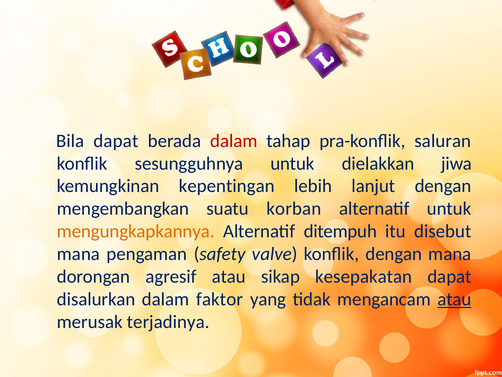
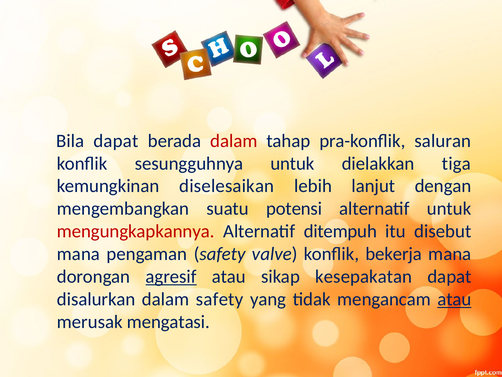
jiwa: jiwa -> tiga
kepentingan: kepentingan -> diselesaikan
korban: korban -> potensi
mengungkapkannya colour: orange -> red
konflik dengan: dengan -> bekerja
agresif underline: none -> present
dalam faktor: faktor -> safety
terjadinya: terjadinya -> mengatasi
